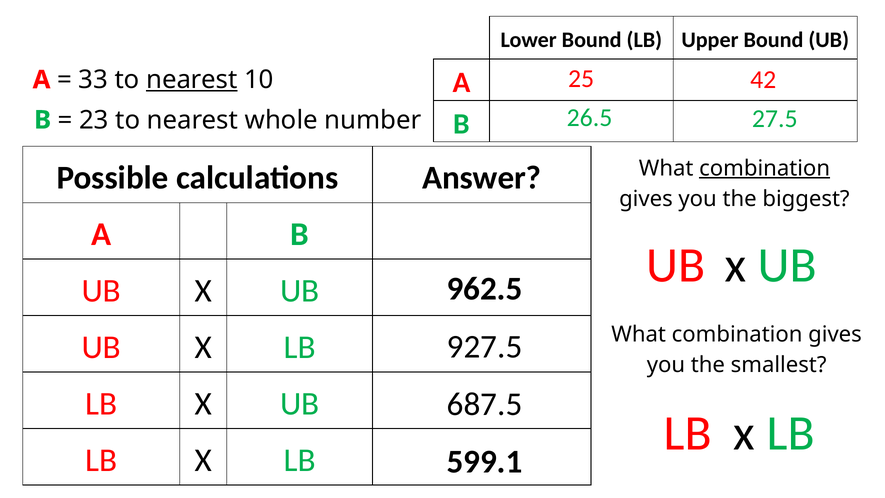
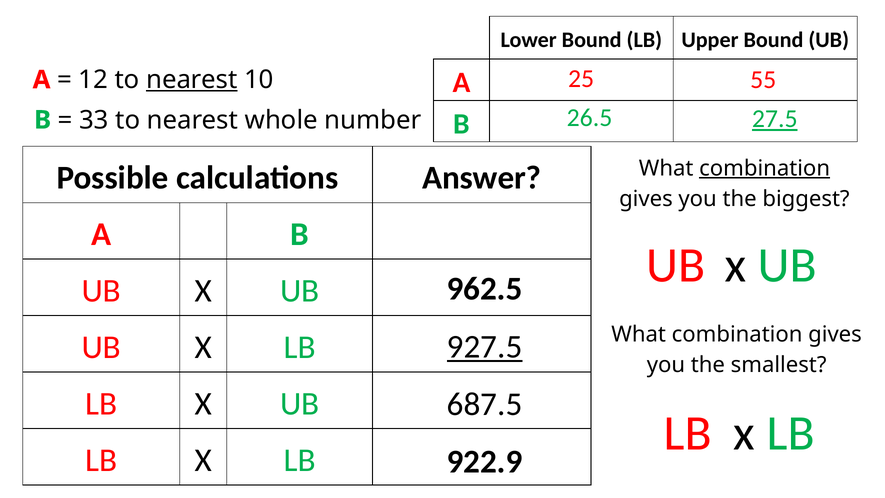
42: 42 -> 55
33: 33 -> 12
27.5 underline: none -> present
23: 23 -> 33
927.5 underline: none -> present
599.1: 599.1 -> 922.9
